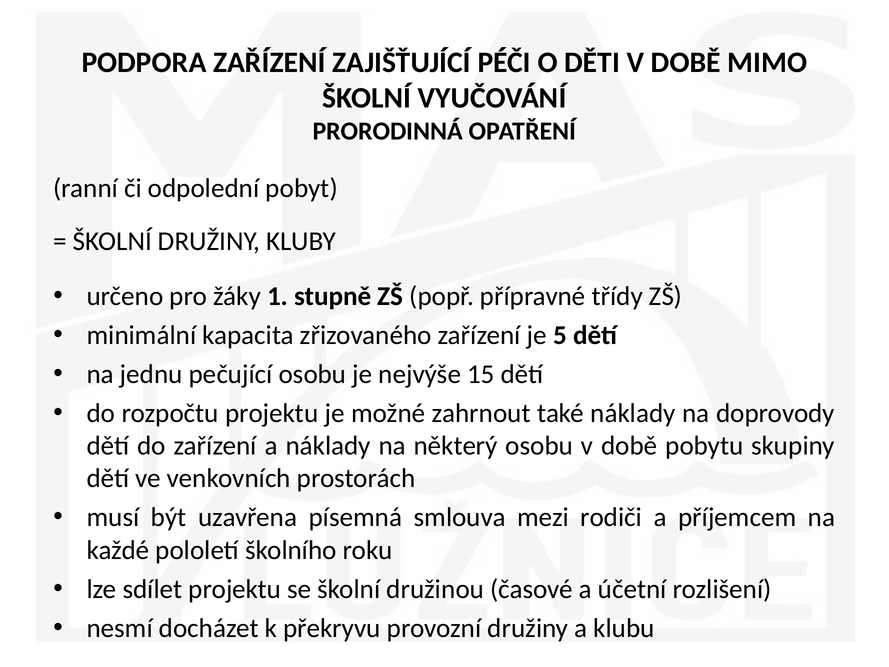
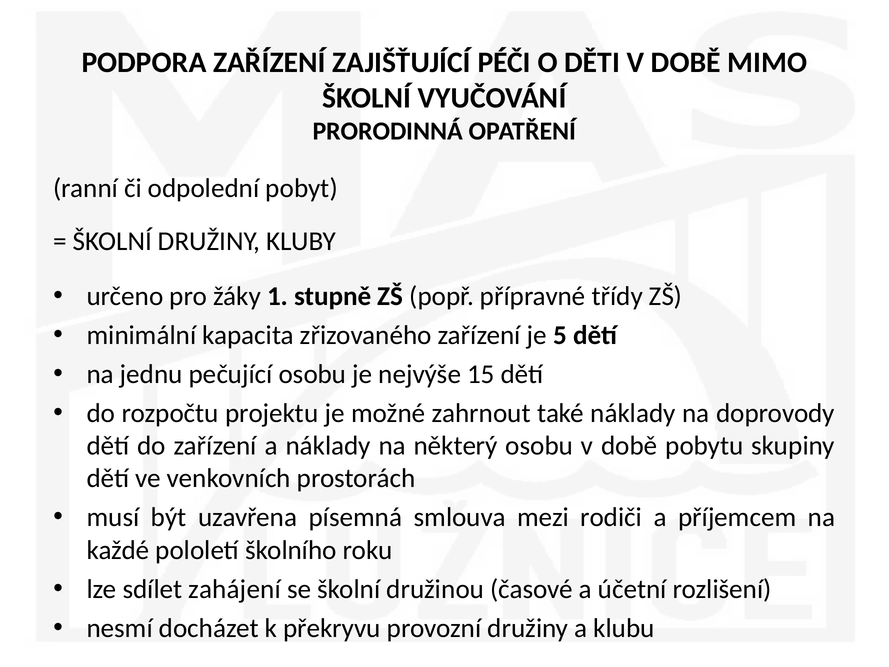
sdílet projektu: projektu -> zahájení
